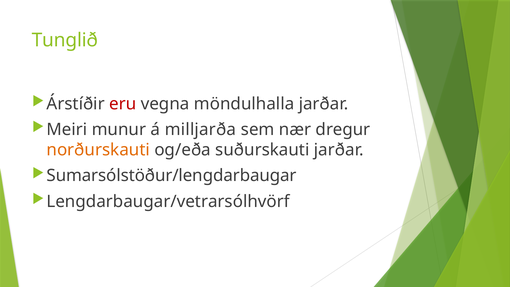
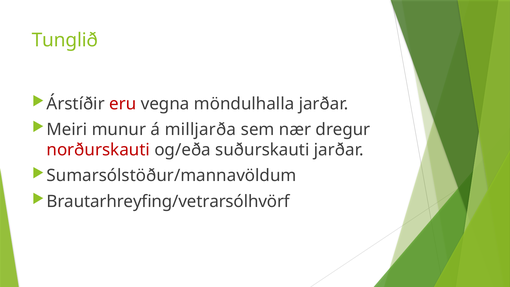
norðurskauti colour: orange -> red
Sumarsólstöður/lengdarbaugar: Sumarsólstöður/lengdarbaugar -> Sumarsólstöður/mannavöldum
Lengdarbaugar/vetrarsólhvörf: Lengdarbaugar/vetrarsólhvörf -> Brautarhreyfing/vetrarsólhvörf
